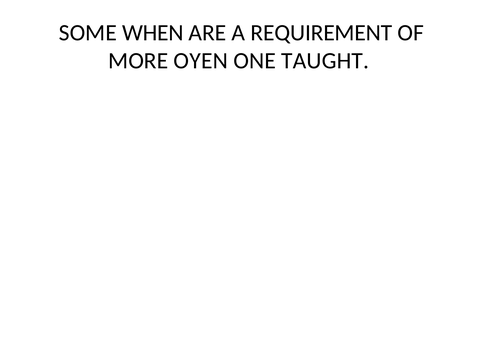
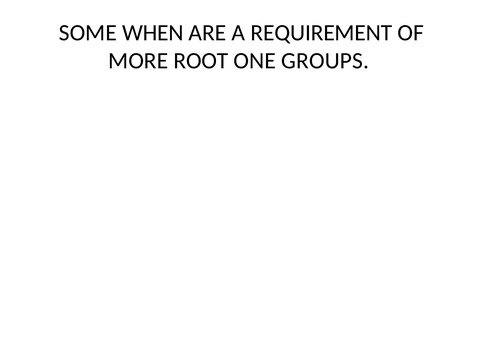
OYEN: OYEN -> ROOT
TAUGHT: TAUGHT -> GROUPS
